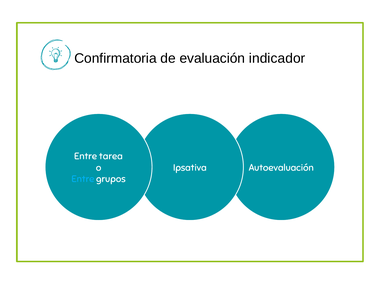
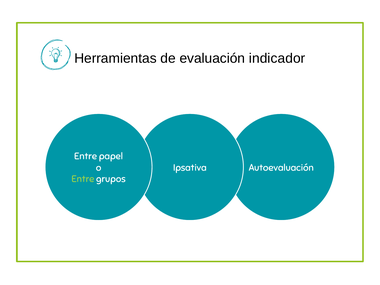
Confirmatoria: Confirmatoria -> Herramientas
tarea: tarea -> papel
Entre at (83, 179) colour: light blue -> light green
